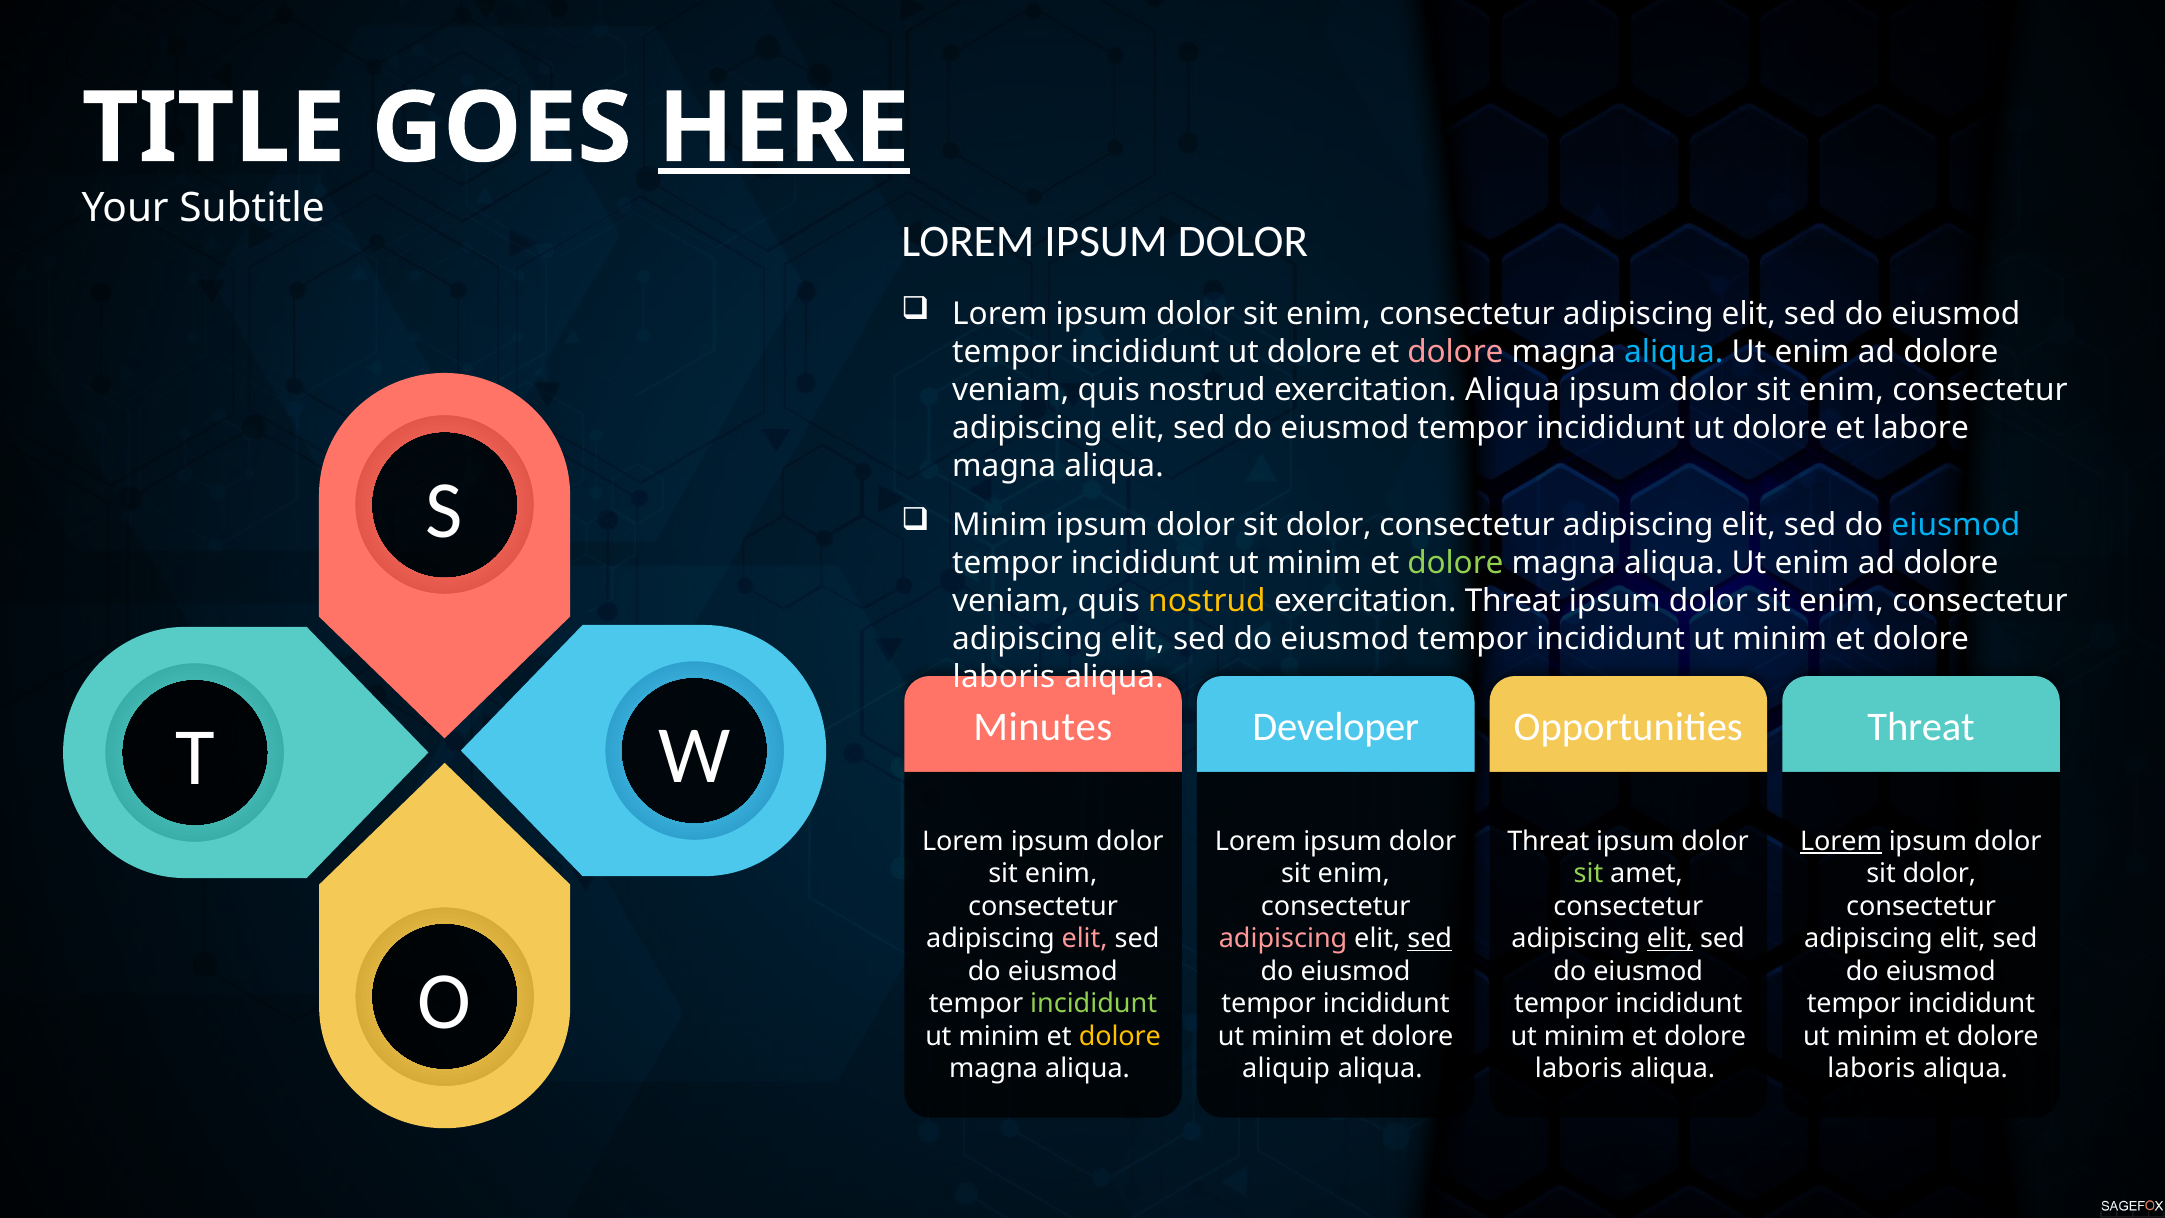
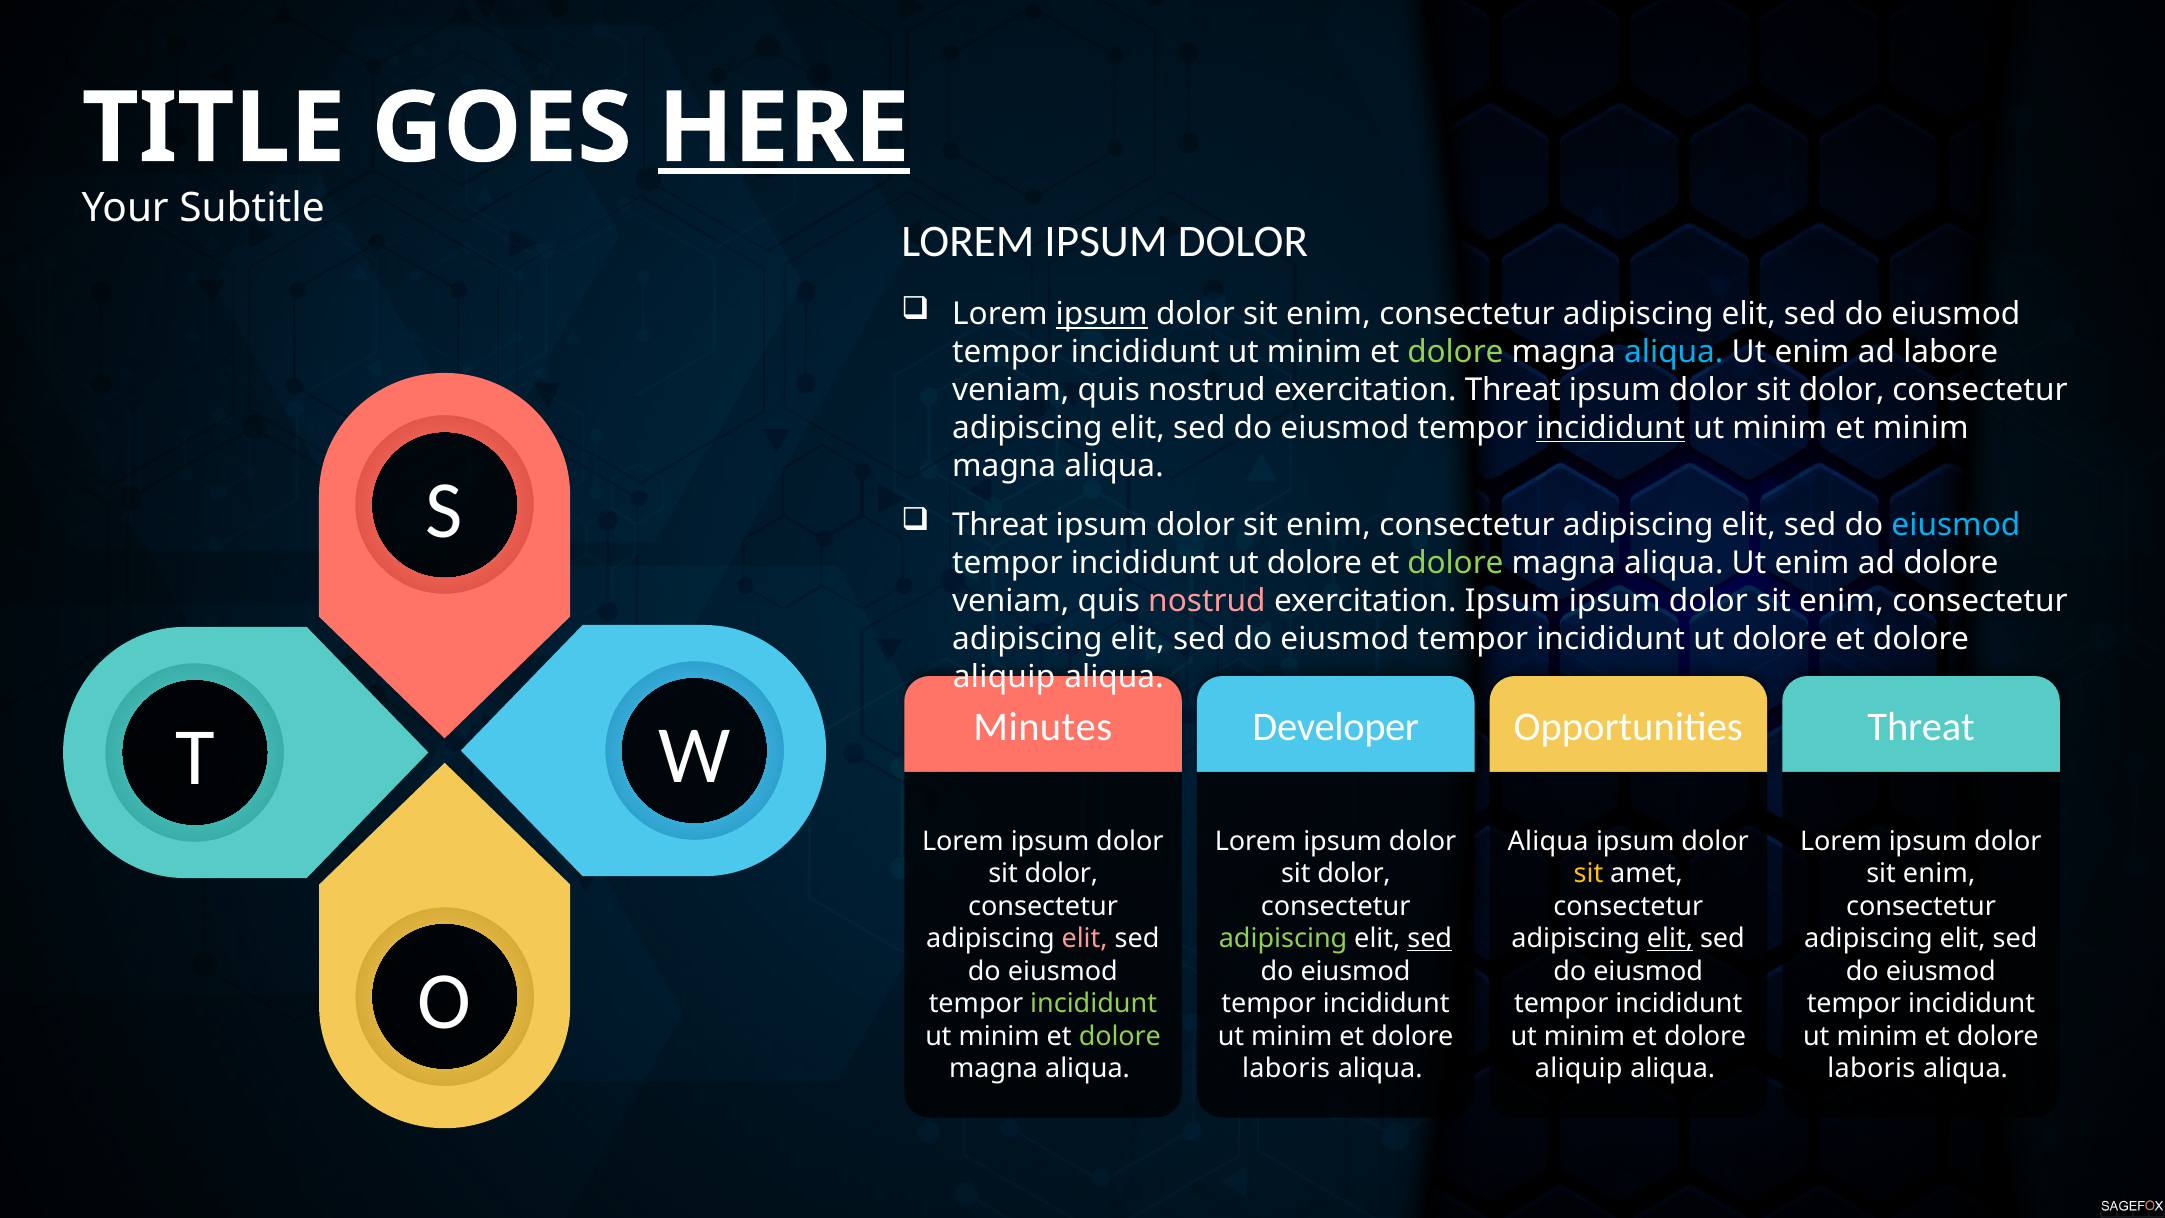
ipsum at (1102, 314) underline: none -> present
dolore at (1314, 352): dolore -> minim
dolore at (1455, 352) colour: pink -> light green
dolore at (1951, 352): dolore -> labore
exercitation Aliqua: Aliqua -> Threat
enim at (1841, 390): enim -> dolor
incididunt at (1611, 428) underline: none -> present
dolore at (1780, 428): dolore -> minim
et labore: labore -> minim
Minim at (1000, 525): Minim -> Threat
dolor at (1329, 525): dolor -> enim
minim at (1314, 563): minim -> dolore
nostrud at (1207, 601) colour: yellow -> pink
exercitation Threat: Threat -> Ipsum
minim at (1780, 639): minim -> dolore
laboris at (1004, 677): laboris -> aliquip
Threat at (1548, 841): Threat -> Aliqua
Lorem at (1841, 841) underline: present -> none
enim at (1061, 874): enim -> dolor
enim at (1354, 874): enim -> dolor
sit at (1589, 874) colour: light green -> yellow
dolor at (1939, 874): dolor -> enim
adipiscing at (1283, 939) colour: pink -> light green
dolore at (1120, 1036) colour: yellow -> light green
aliquip at (1286, 1069): aliquip -> laboris
laboris at (1579, 1069): laboris -> aliquip
